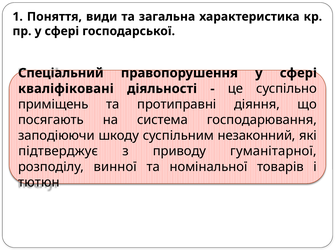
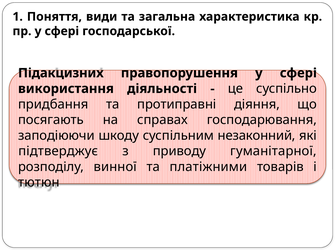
Спеціальний: Спеціальний -> Підакцизних
кваліфіковані: кваліфіковані -> використання
приміщень: приміщень -> придбання
система: система -> справах
номінальної: номінальної -> платіжними
